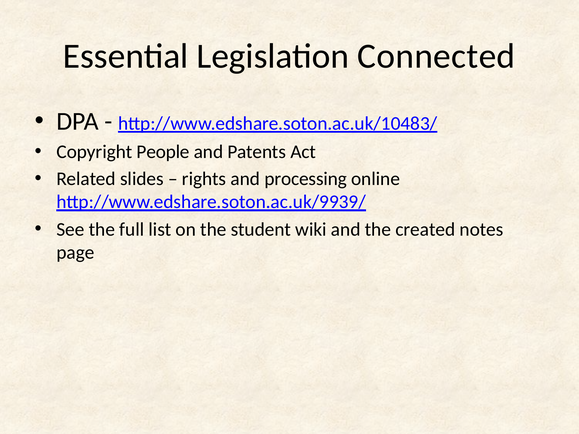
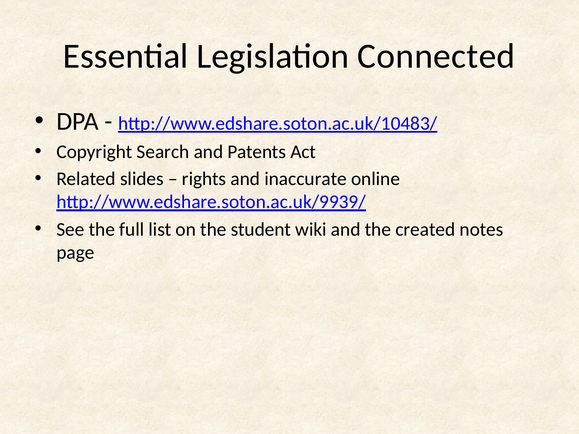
People: People -> Search
processing: processing -> inaccurate
